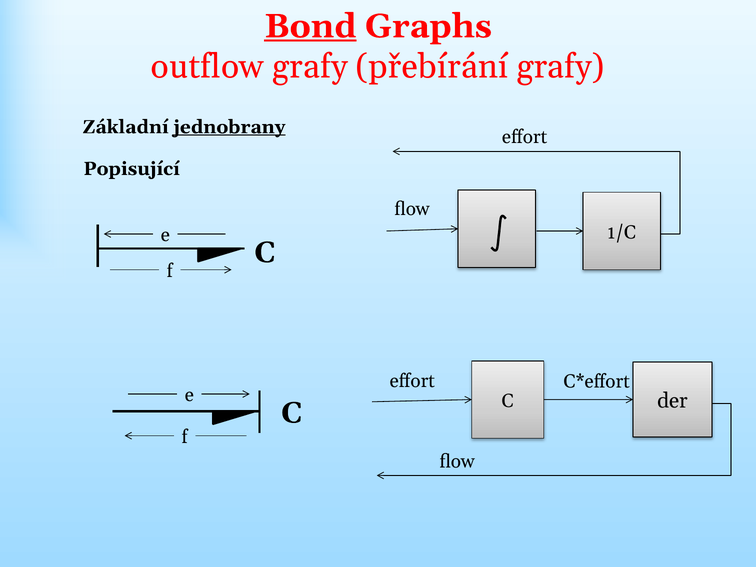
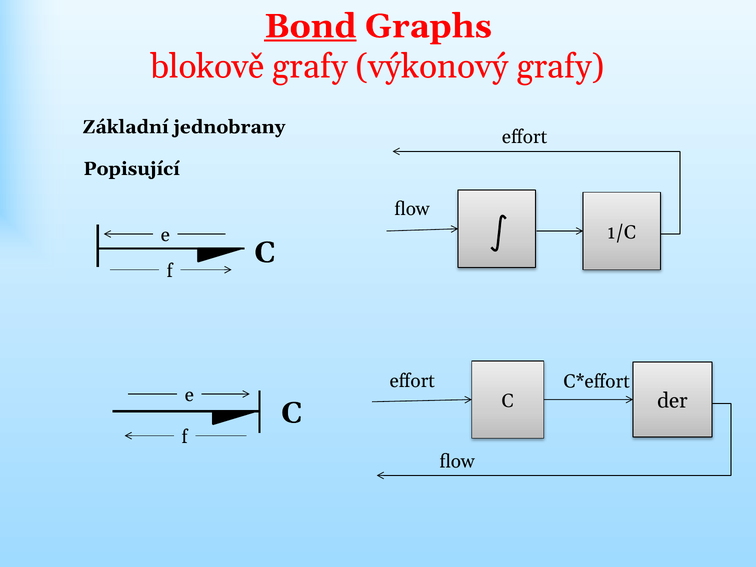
outflow: outflow -> blokově
přebírání: přebírání -> výkonový
jednobrany underline: present -> none
